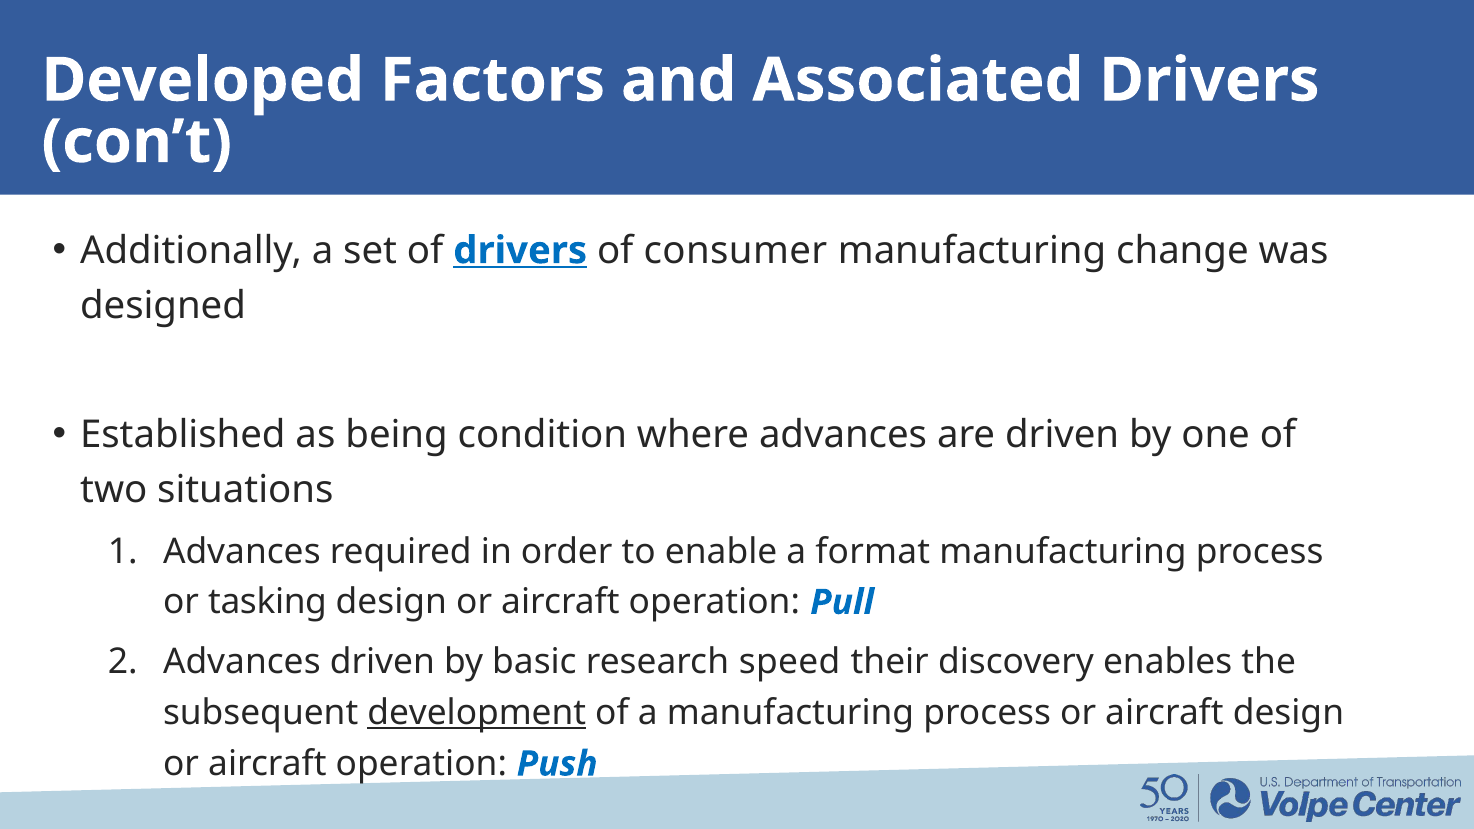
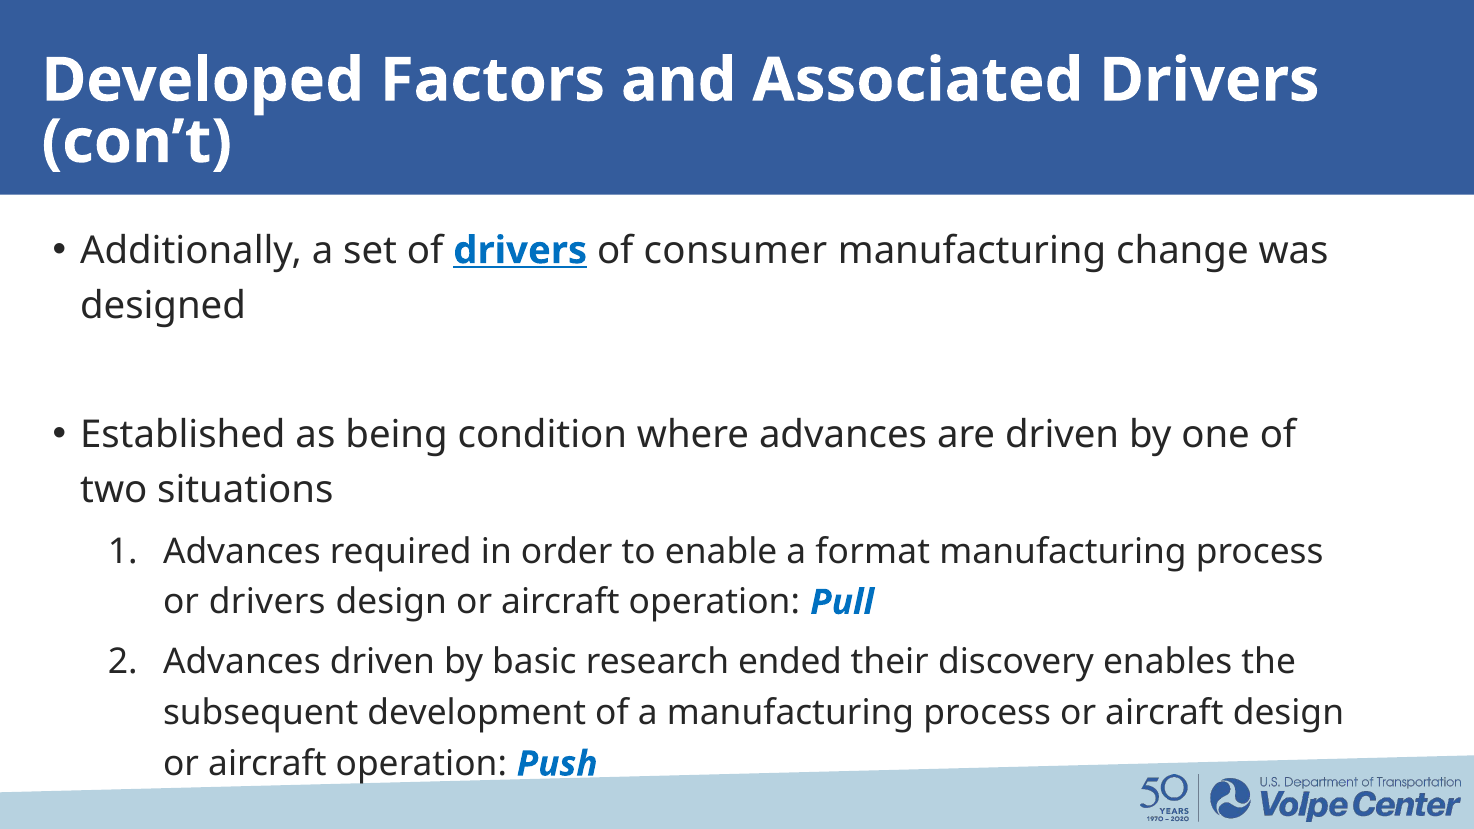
or tasking: tasking -> drivers
speed: speed -> ended
development underline: present -> none
